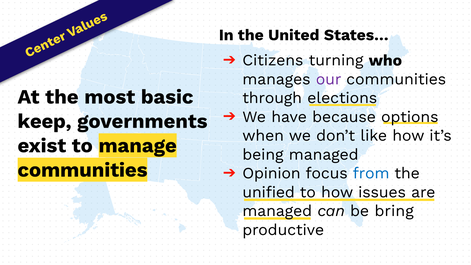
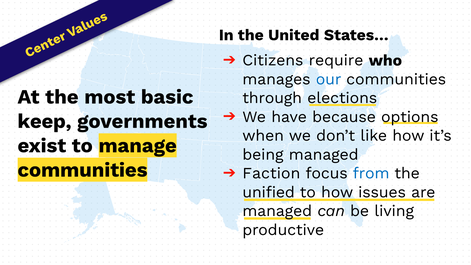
turning: turning -> require
our colour: purple -> blue
Opinion: Opinion -> Faction
bring: bring -> living
